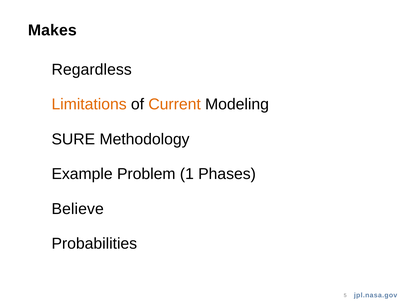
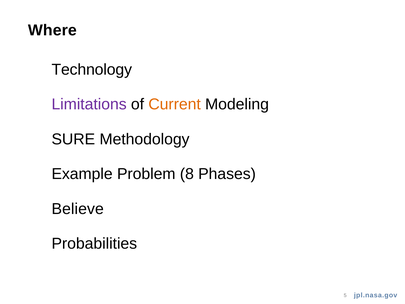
Makes: Makes -> Where
Regardless: Regardless -> Technology
Limitations colour: orange -> purple
1: 1 -> 8
